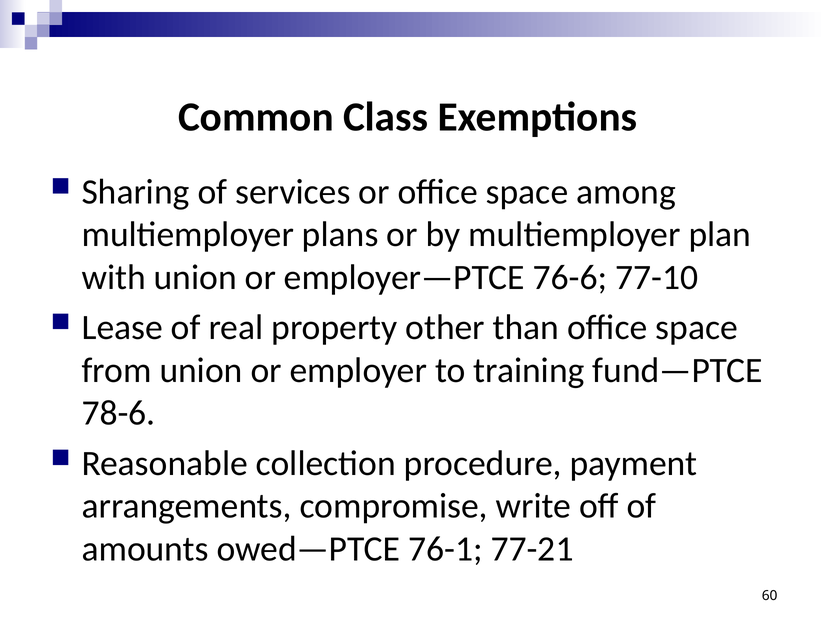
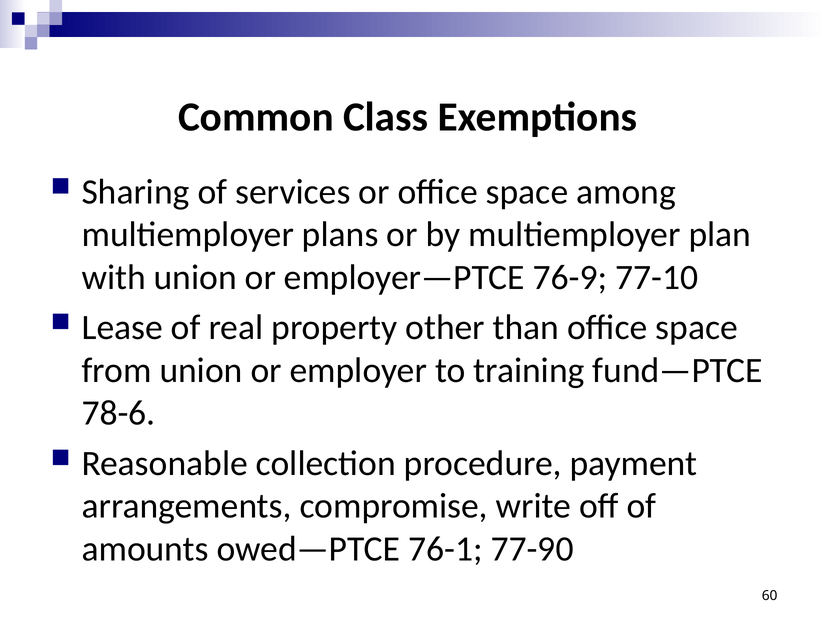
76-6: 76-6 -> 76-9
77-21: 77-21 -> 77-90
